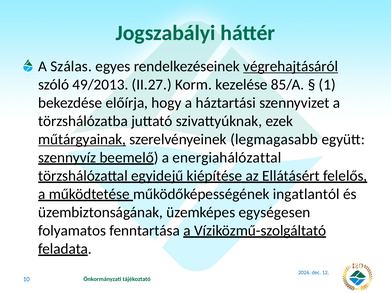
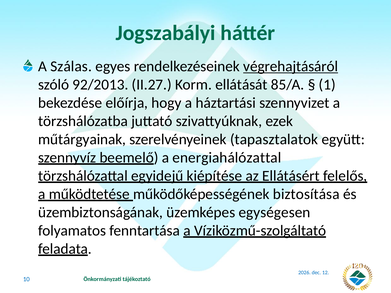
49/2013: 49/2013 -> 92/2013
kezelése: kezelése -> ellátását
műtárgyainak underline: present -> none
legmagasabb: legmagasabb -> tapasztalatok
ingatlantól: ingatlantól -> biztosítása
